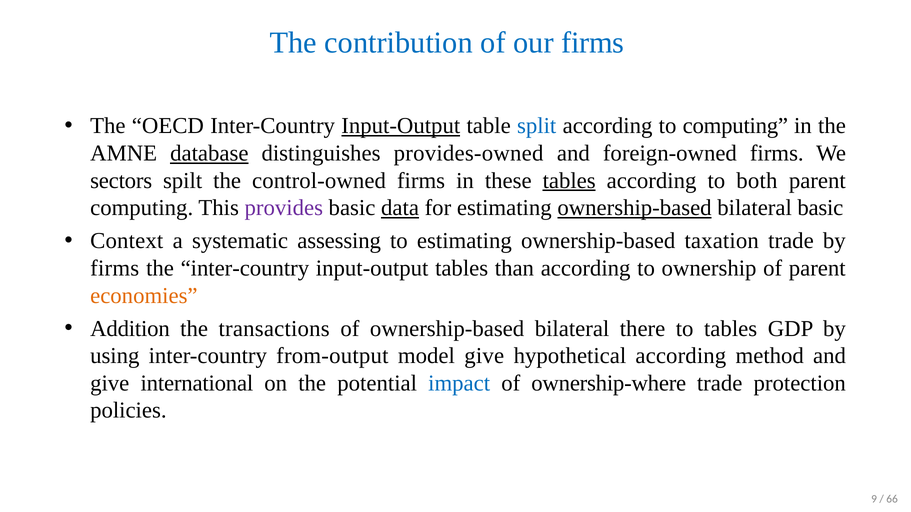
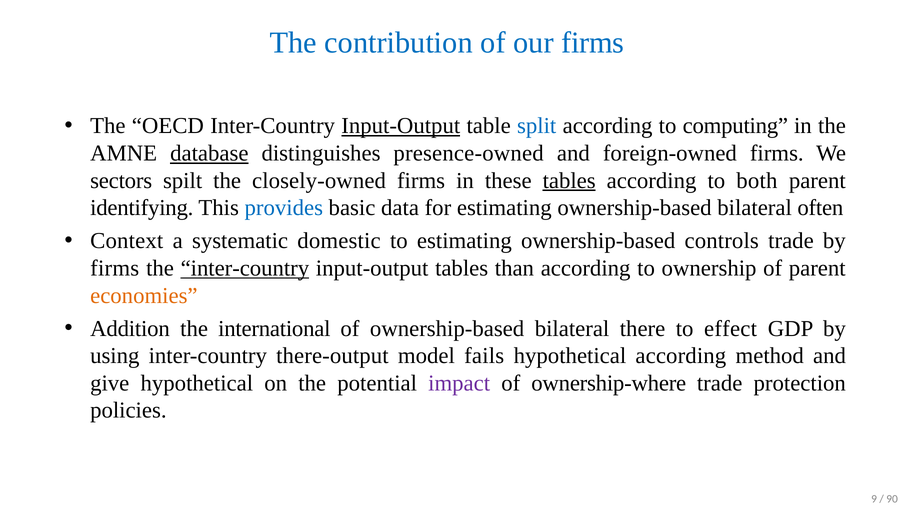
provides-owned: provides-owned -> presence-owned
control-owned: control-owned -> closely-owned
computing at (142, 208): computing -> identifying
provides colour: purple -> blue
data underline: present -> none
ownership-based at (634, 208) underline: present -> none
bilateral basic: basic -> often
assessing: assessing -> domestic
taxation: taxation -> controls
inter-country at (245, 268) underline: none -> present
transactions: transactions -> international
to tables: tables -> effect
from-output: from-output -> there-output
model give: give -> fails
give international: international -> hypothetical
impact colour: blue -> purple
66: 66 -> 90
